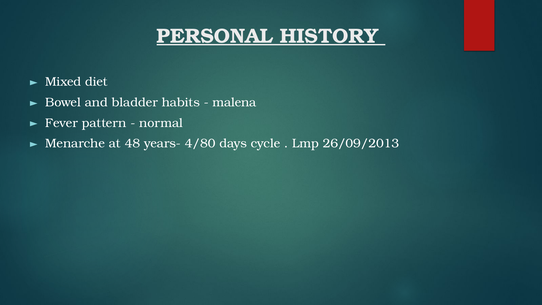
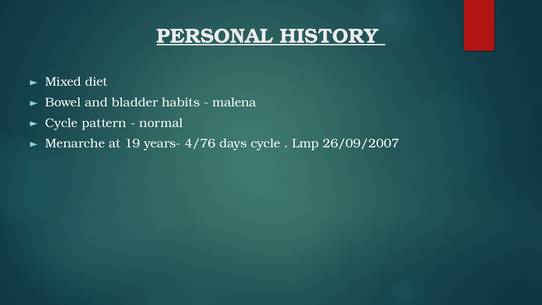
Fever at (62, 123): Fever -> Cycle
48: 48 -> 19
4/80: 4/80 -> 4/76
26/09/2013: 26/09/2013 -> 26/09/2007
